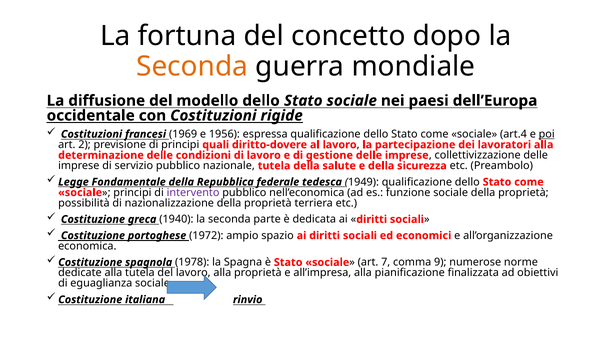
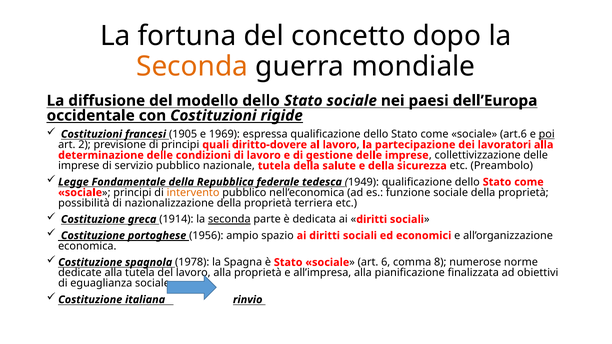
1969: 1969 -> 1905
1956: 1956 -> 1969
art.4: art.4 -> art.6
intervento colour: purple -> orange
1940: 1940 -> 1914
seconda at (229, 219) underline: none -> present
1972: 1972 -> 1956
7: 7 -> 6
9: 9 -> 8
